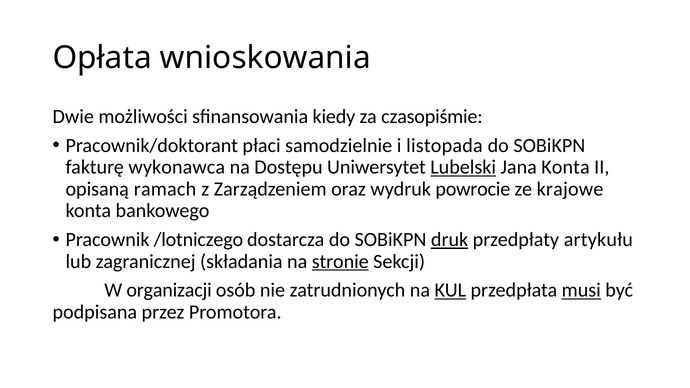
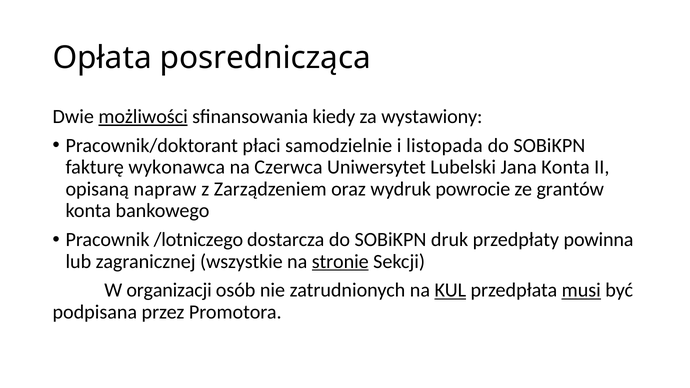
wnioskowania: wnioskowania -> posrednicząca
możliwości underline: none -> present
czasopiśmie: czasopiśmie -> wystawiony
Dostępu: Dostępu -> Czerwca
Lubelski underline: present -> none
ramach: ramach -> napraw
krajowe: krajowe -> grantów
druk underline: present -> none
artykułu: artykułu -> powinna
składania: składania -> wszystkie
